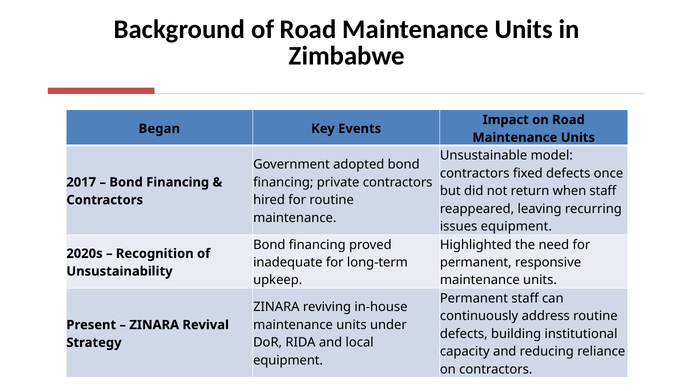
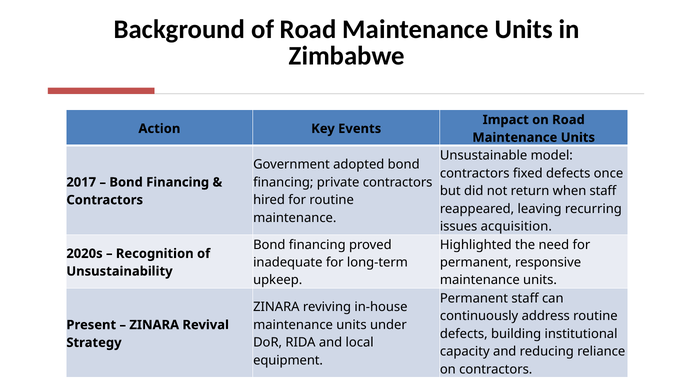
Began: Began -> Action
issues equipment: equipment -> acquisition
